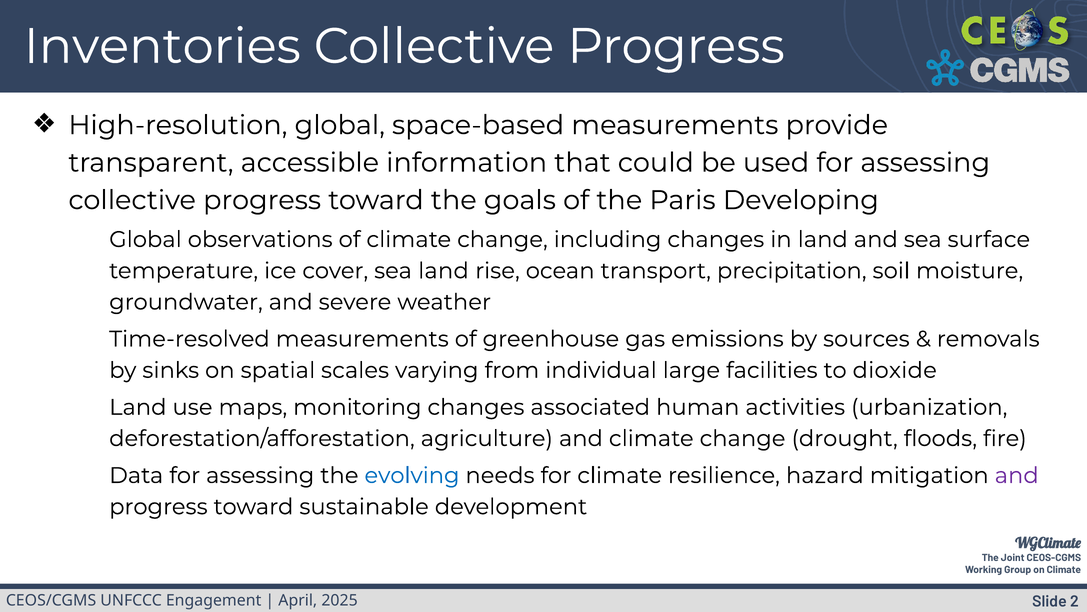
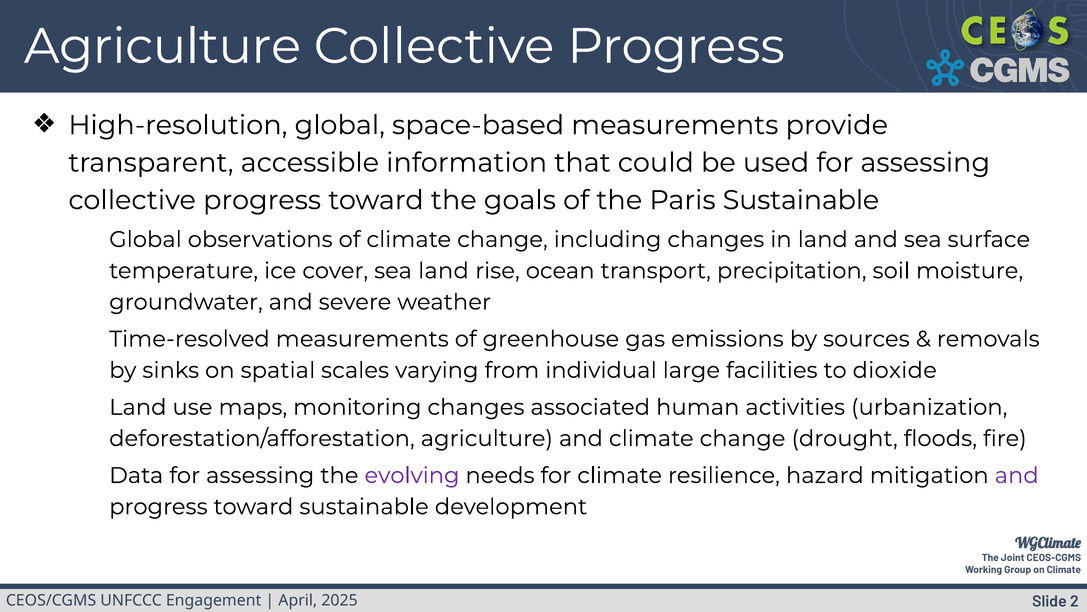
Inventories at (162, 46): Inventories -> Agriculture
Paris Developing: Developing -> Sustainable
evolving colour: blue -> purple
